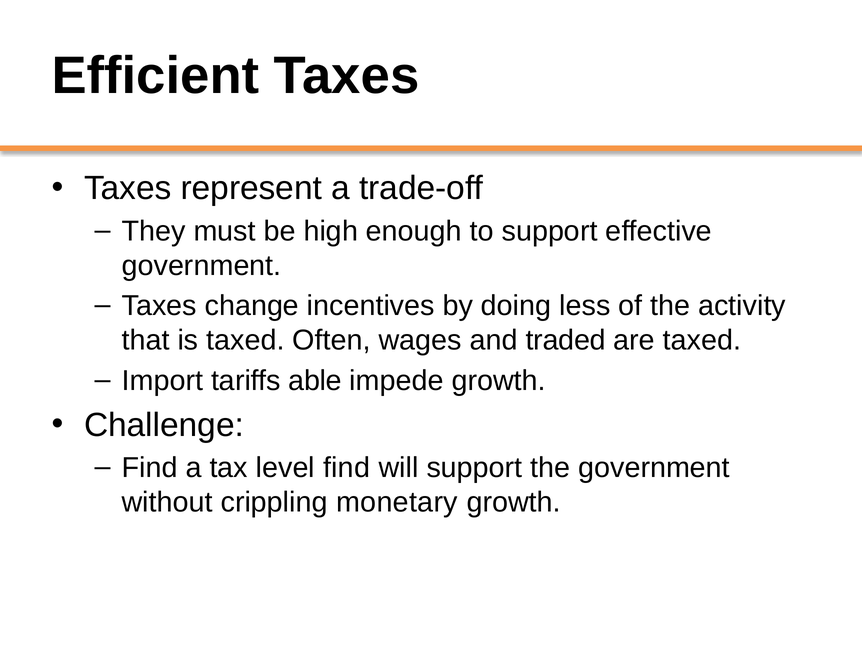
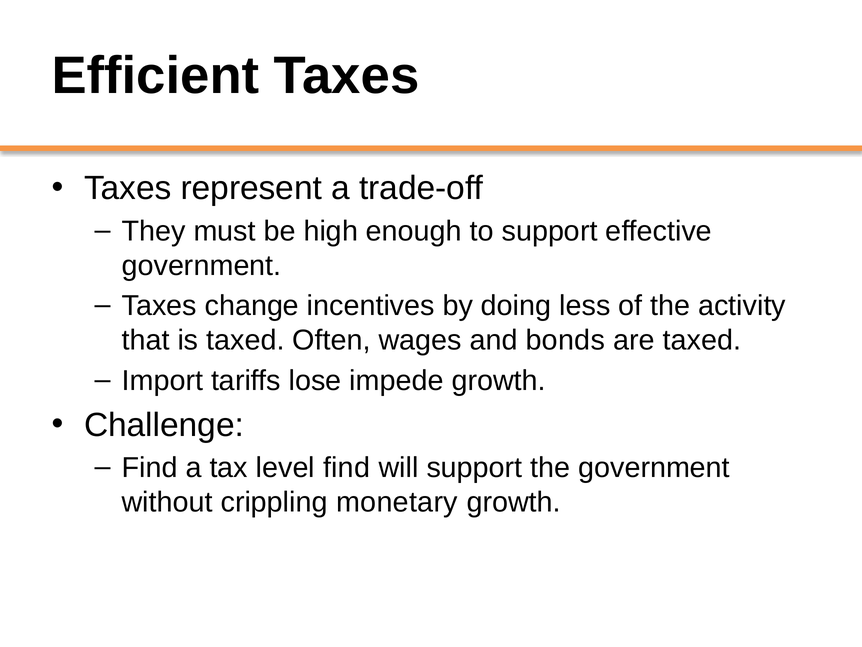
traded: traded -> bonds
able: able -> lose
